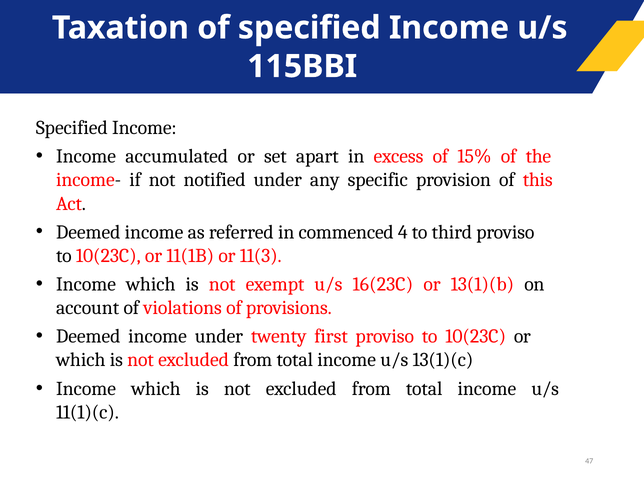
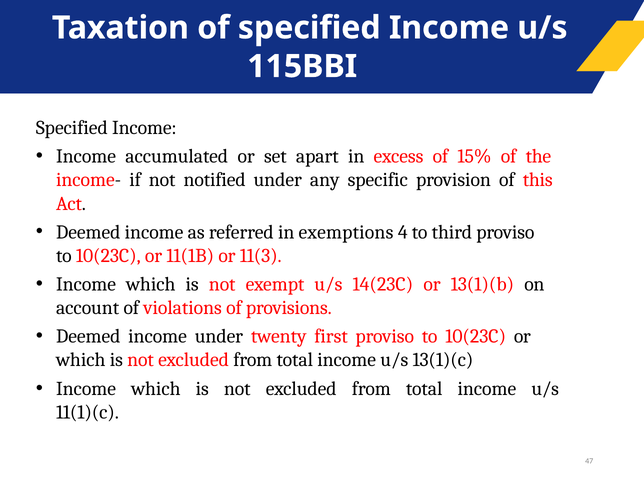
commenced: commenced -> exemptions
16(23C: 16(23C -> 14(23C
